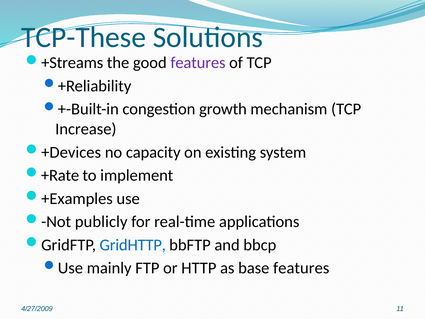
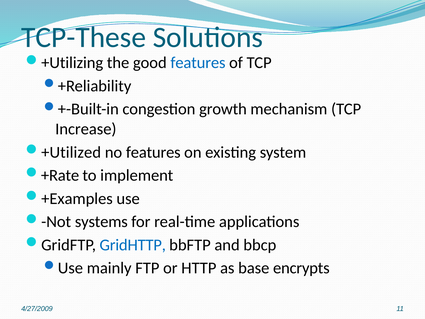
+Streams: +Streams -> +Utilizing
features at (198, 63) colour: purple -> blue
+Devices: +Devices -> +Utilized
no capacity: capacity -> features
publicly: publicly -> systems
base features: features -> encrypts
